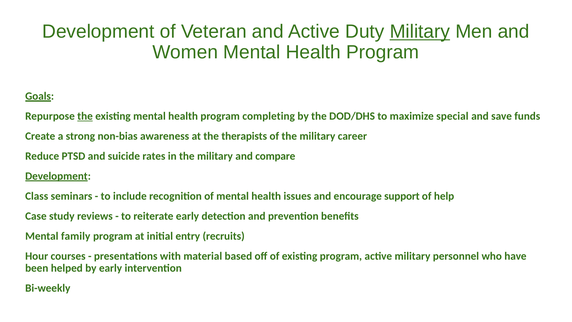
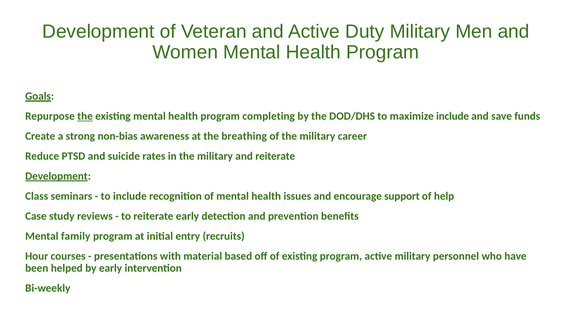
Military at (420, 32) underline: present -> none
maximize special: special -> include
therapists: therapists -> breathing
and compare: compare -> reiterate
